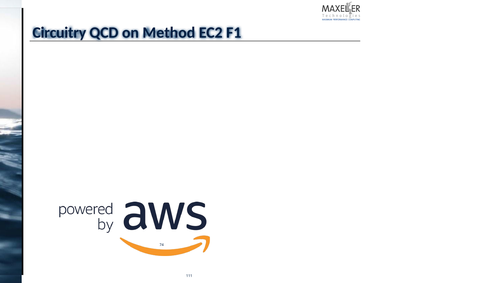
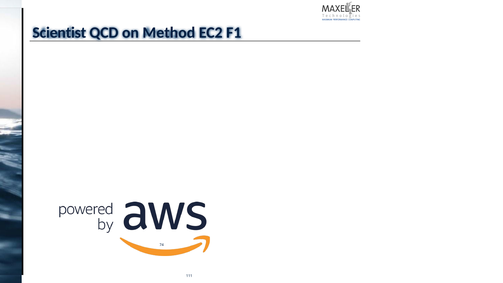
Circuitry: Circuitry -> Scientist
